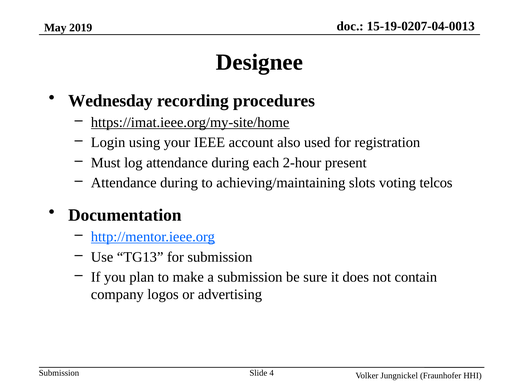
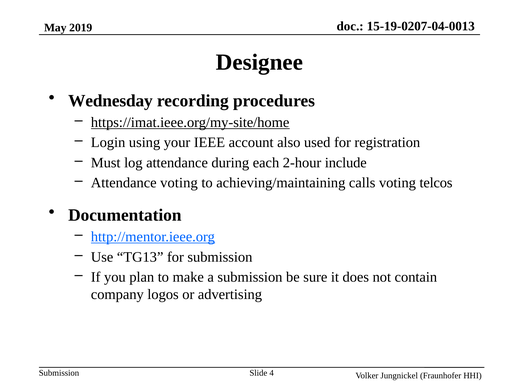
present: present -> include
during at (179, 183): during -> voting
slots: slots -> calls
